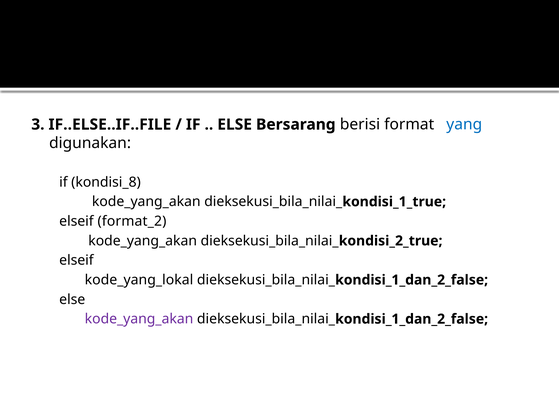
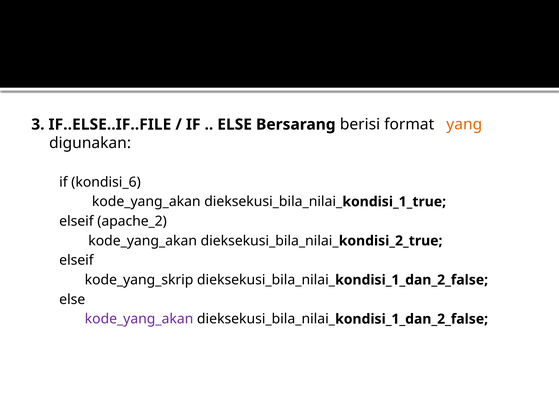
yang colour: blue -> orange
kondisi_8: kondisi_8 -> kondisi_6
format_2: format_2 -> apache_2
kode_yang_lokal: kode_yang_lokal -> kode_yang_skrip
